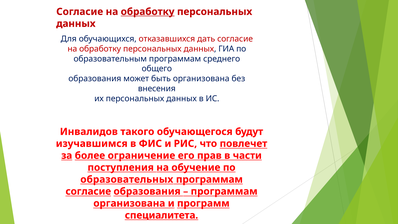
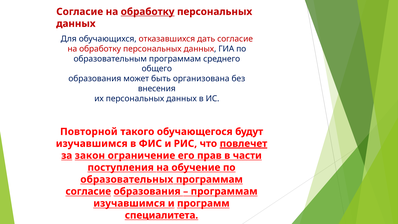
Инвалидов: Инвалидов -> Повторной
повлечет underline: none -> present
более: более -> закон
организована at (129, 203): организована -> изучавшимся
